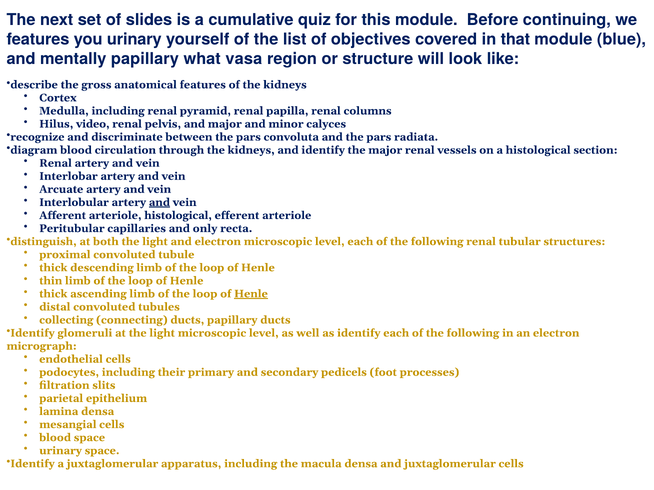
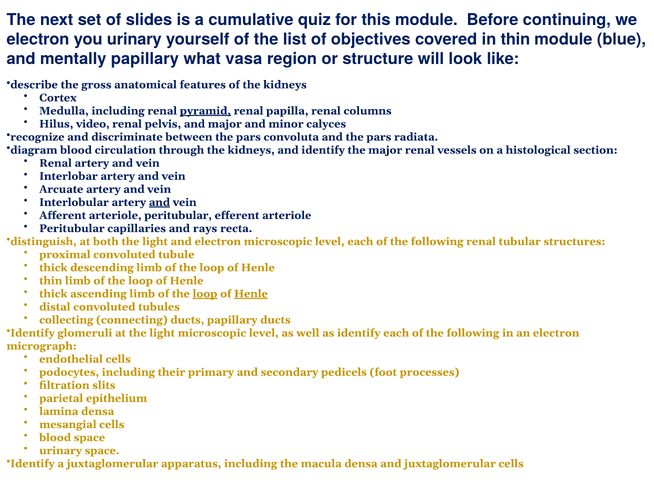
features at (38, 39): features -> electron
in that: that -> thin
pyramid underline: none -> present
arteriole histological: histological -> peritubular
only: only -> rays
loop at (205, 294) underline: none -> present
